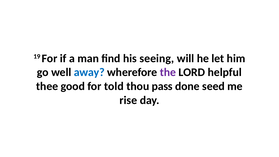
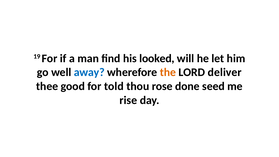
seeing: seeing -> looked
the colour: purple -> orange
helpful: helpful -> deliver
pass: pass -> rose
